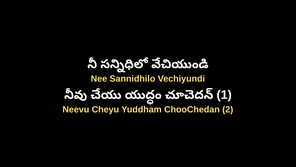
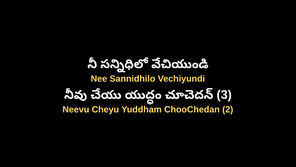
1: 1 -> 3
